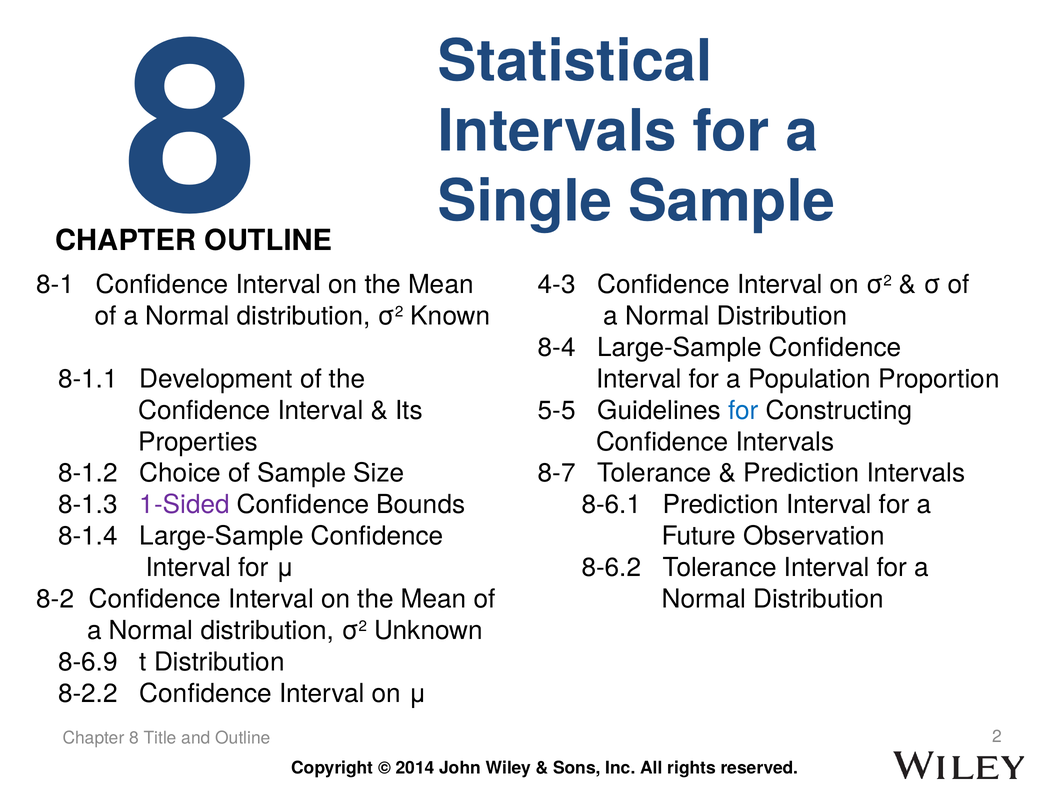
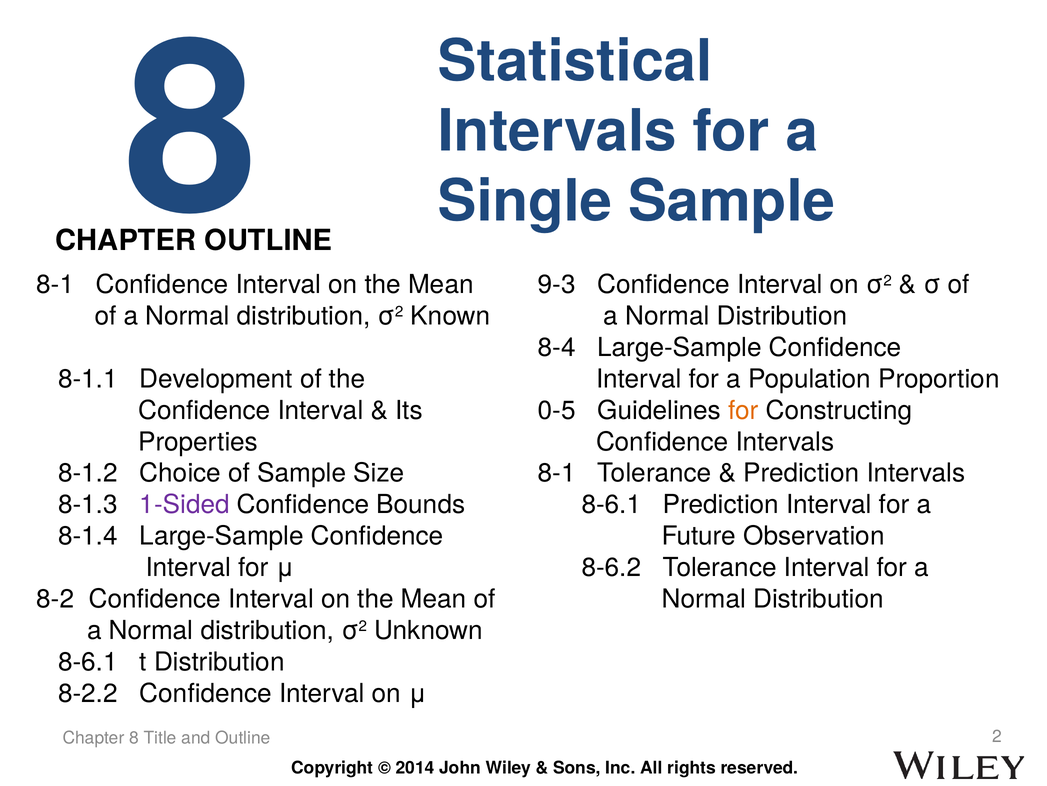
4-3: 4-3 -> 9-3
5-5: 5-5 -> 0-5
for at (743, 410) colour: blue -> orange
8-7 at (557, 473): 8-7 -> 8-1
8-6.9 at (88, 661): 8-6.9 -> 8-6.1
